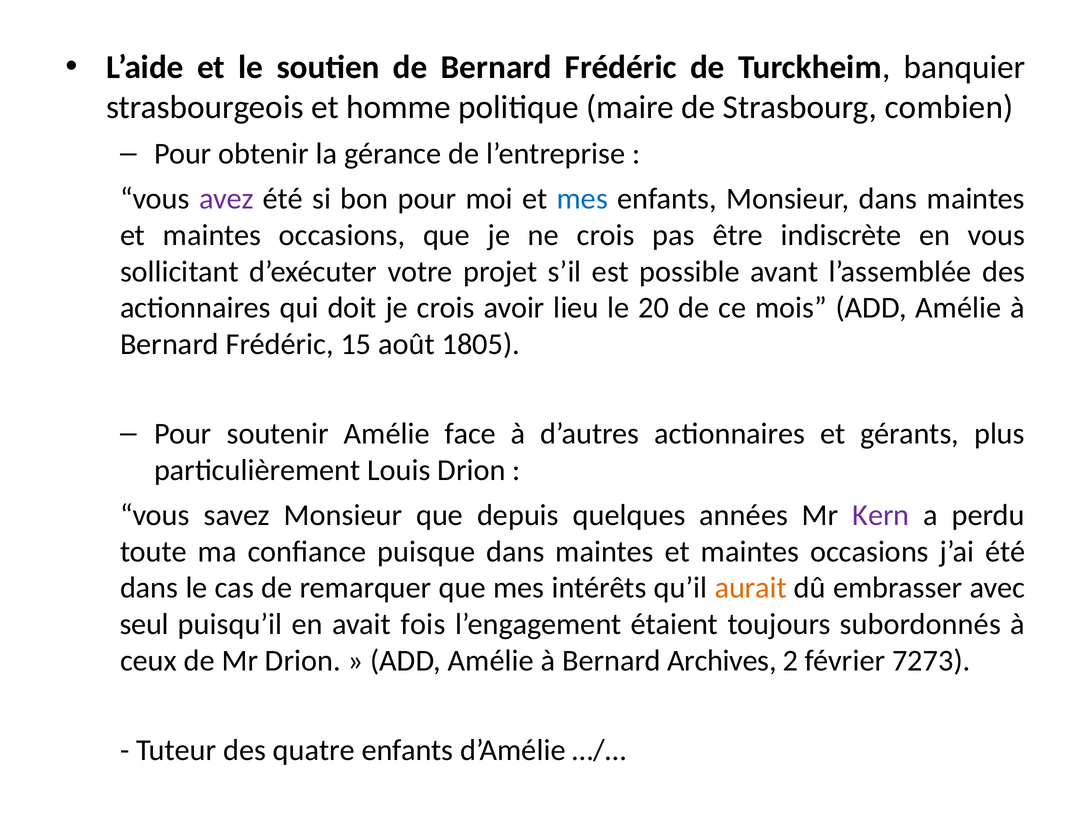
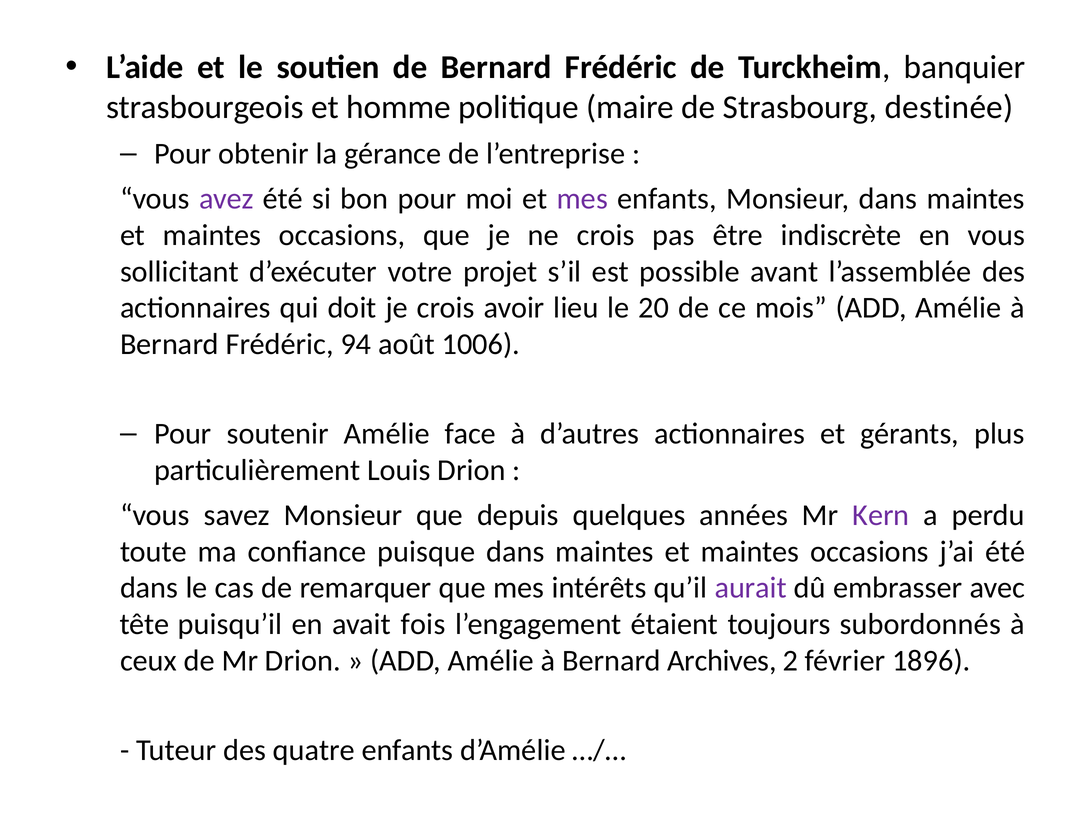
combien: combien -> destinée
mes at (582, 199) colour: blue -> purple
15: 15 -> 94
1805: 1805 -> 1006
aurait colour: orange -> purple
seul: seul -> tête
7273: 7273 -> 1896
